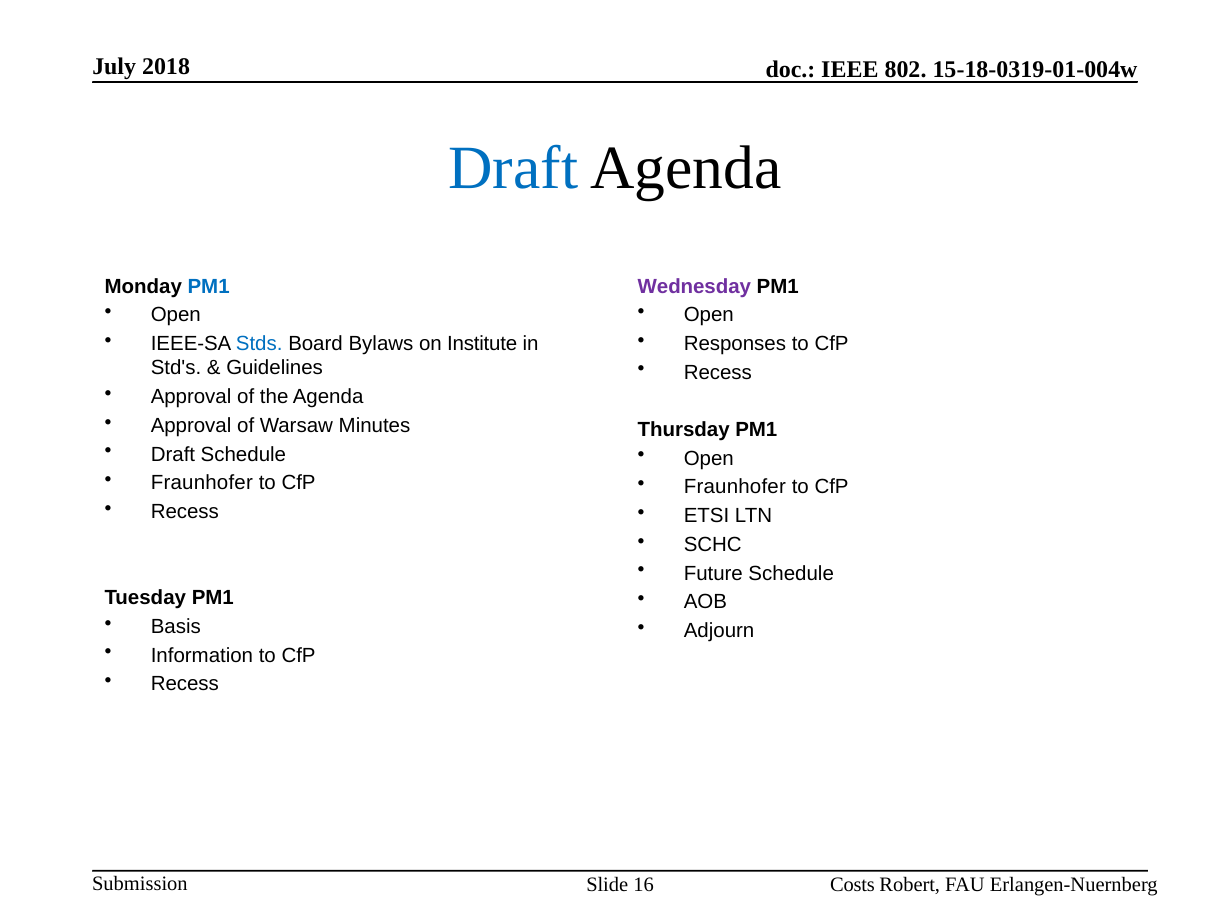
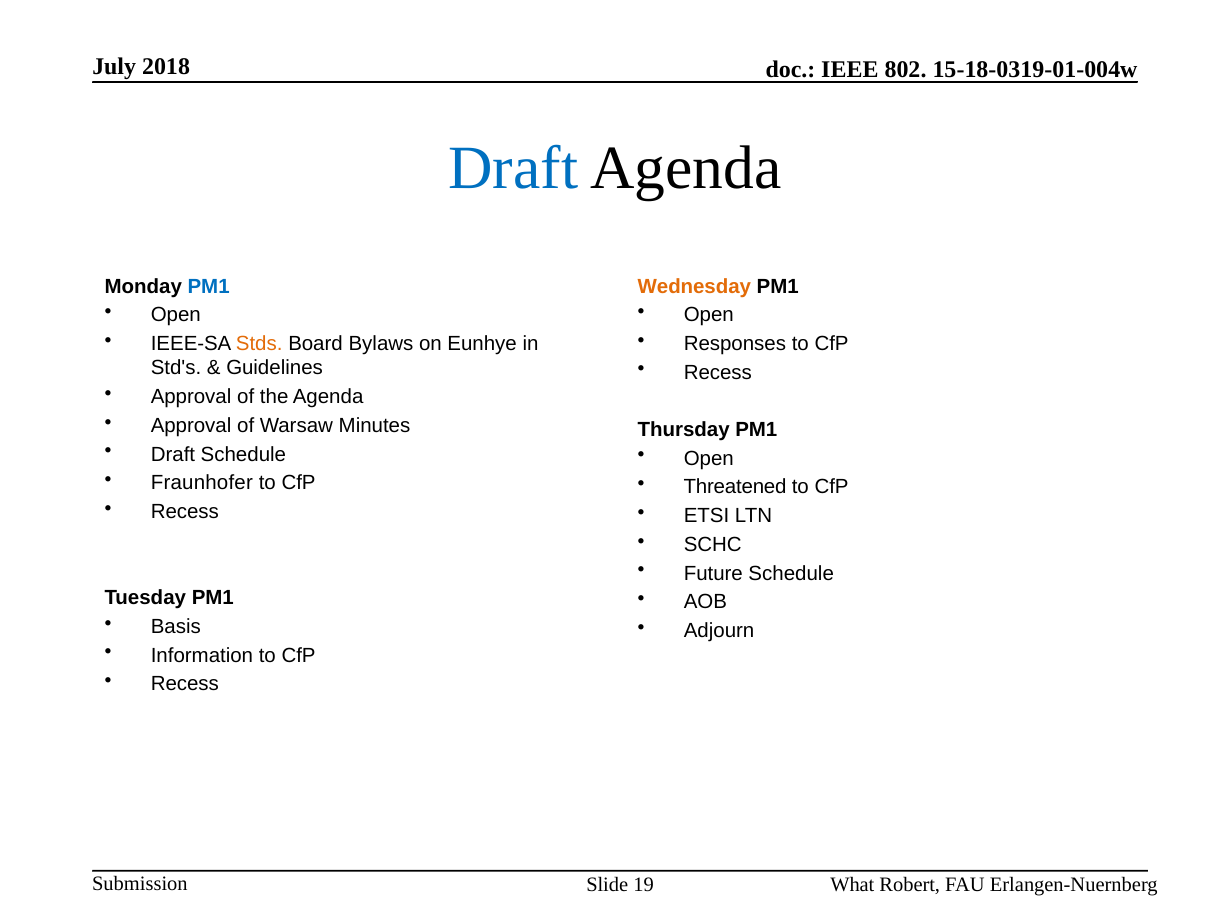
Wednesday colour: purple -> orange
Stds colour: blue -> orange
Institute: Institute -> Eunhye
Fraunhofer at (735, 487): Fraunhofer -> Threatened
16: 16 -> 19
Costs: Costs -> What
